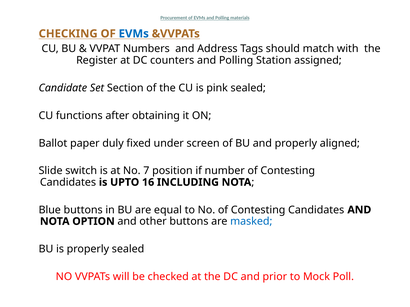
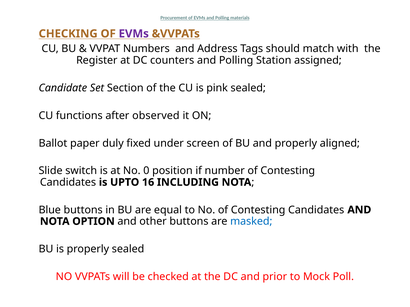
EVMs at (134, 34) colour: blue -> purple
obtaining: obtaining -> observed
7: 7 -> 0
